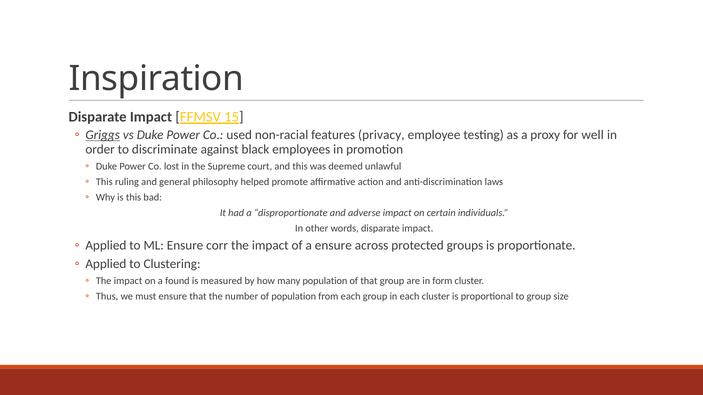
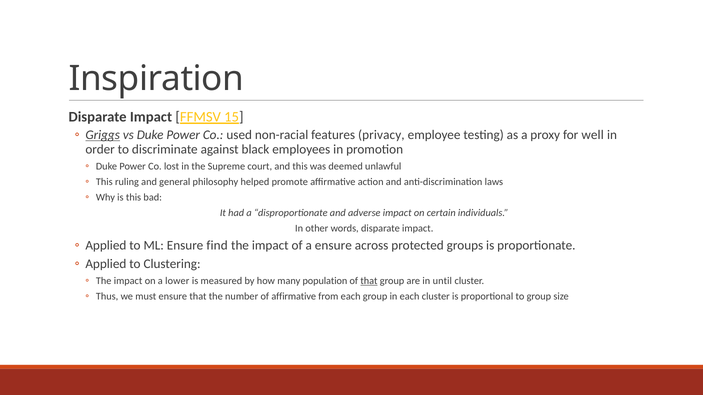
corr: corr -> find
found: found -> lower
that at (369, 281) underline: none -> present
form: form -> until
of population: population -> affirmative
